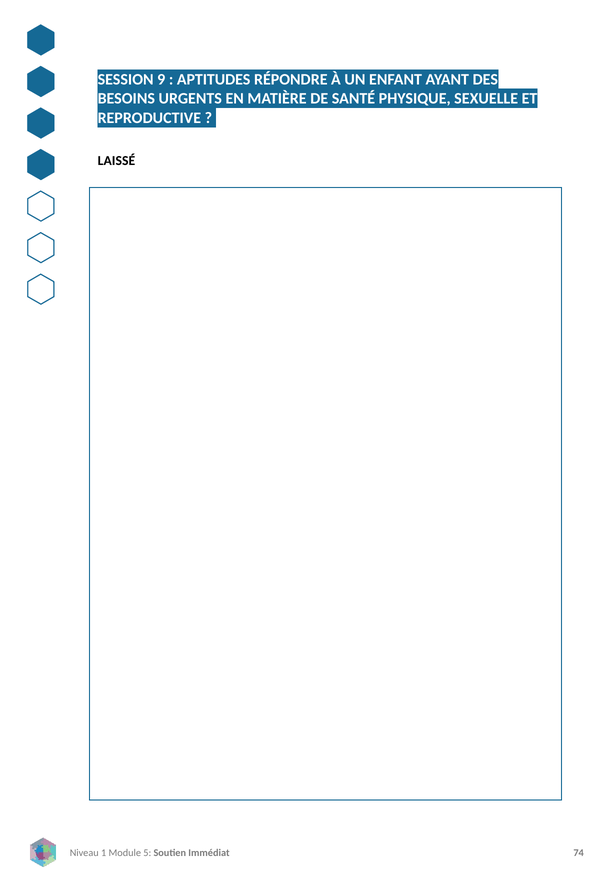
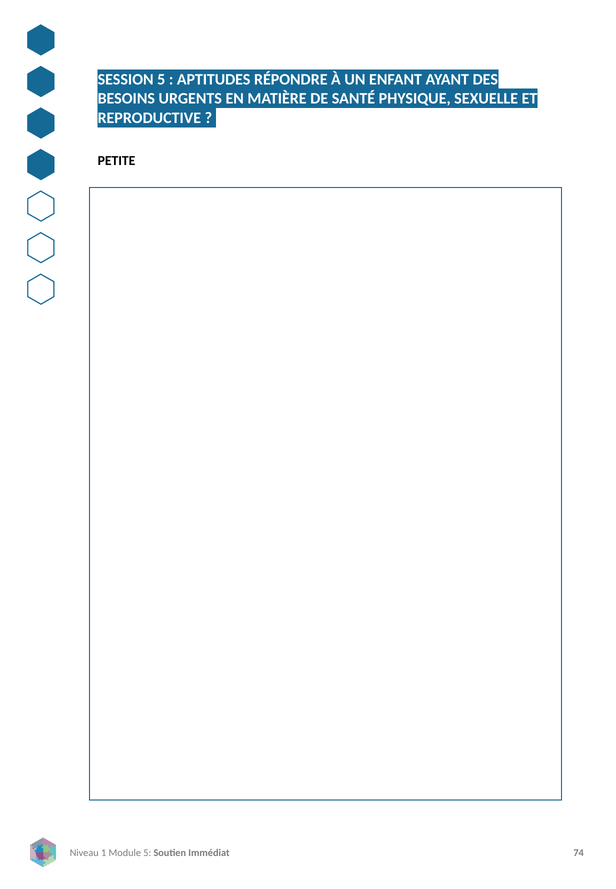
SESSION 9: 9 -> 5
LAISSÉ: LAISSÉ -> PETITE
